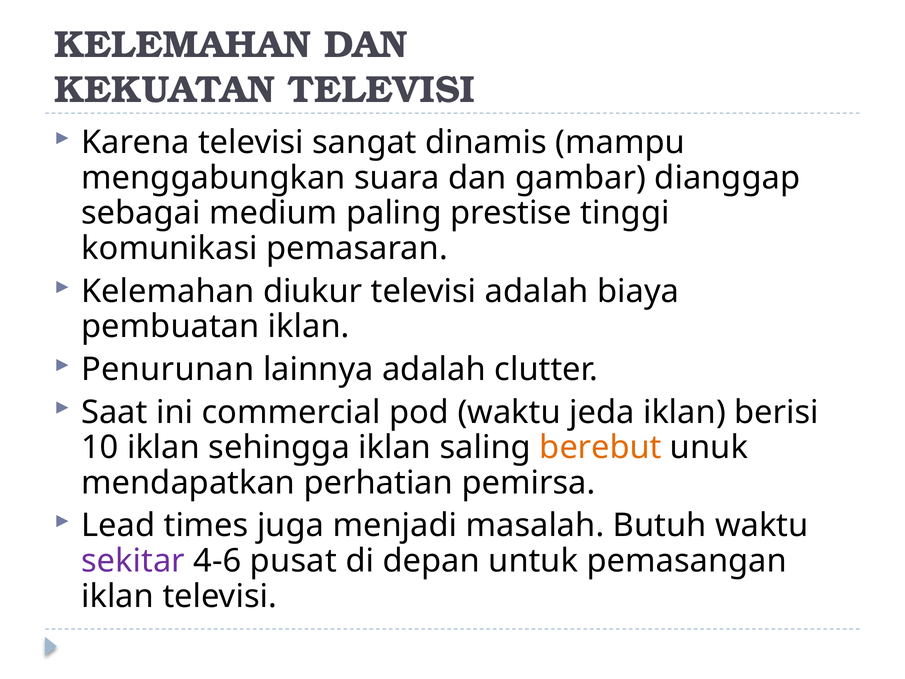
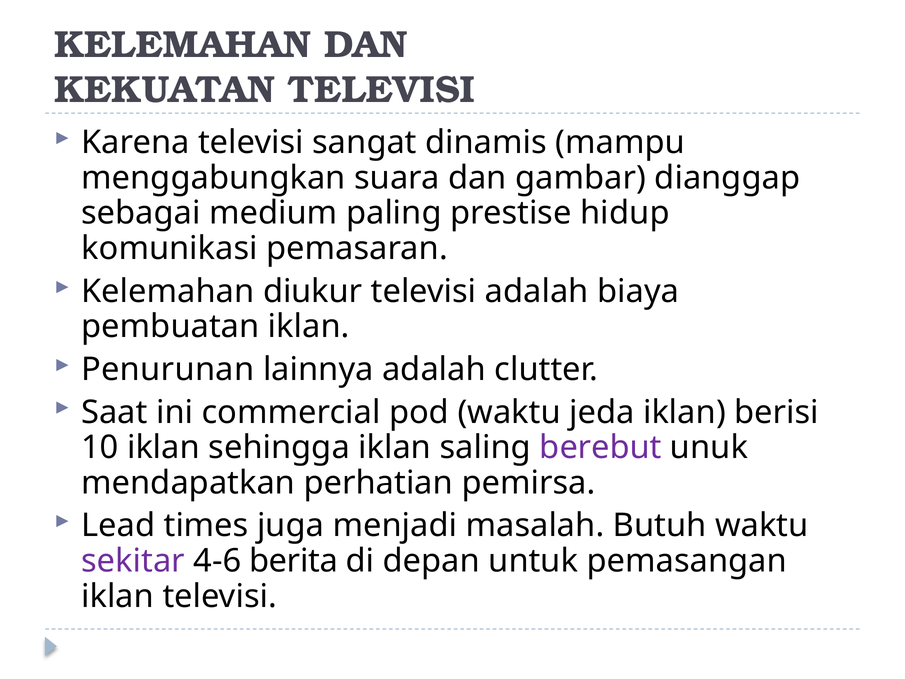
tinggi: tinggi -> hidup
berebut colour: orange -> purple
pusat: pusat -> berita
